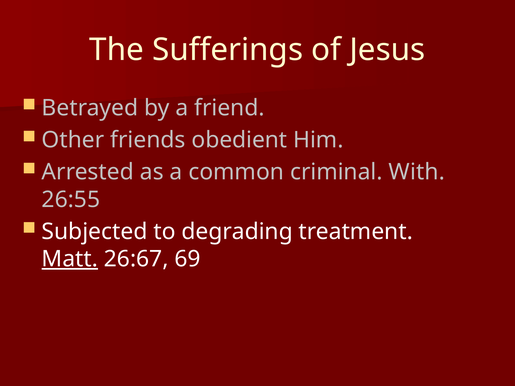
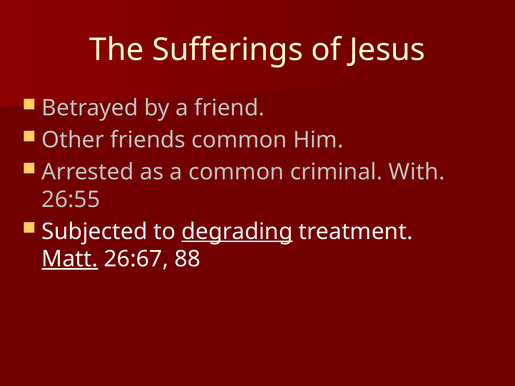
friends obedient: obedient -> common
degrading underline: none -> present
69: 69 -> 88
